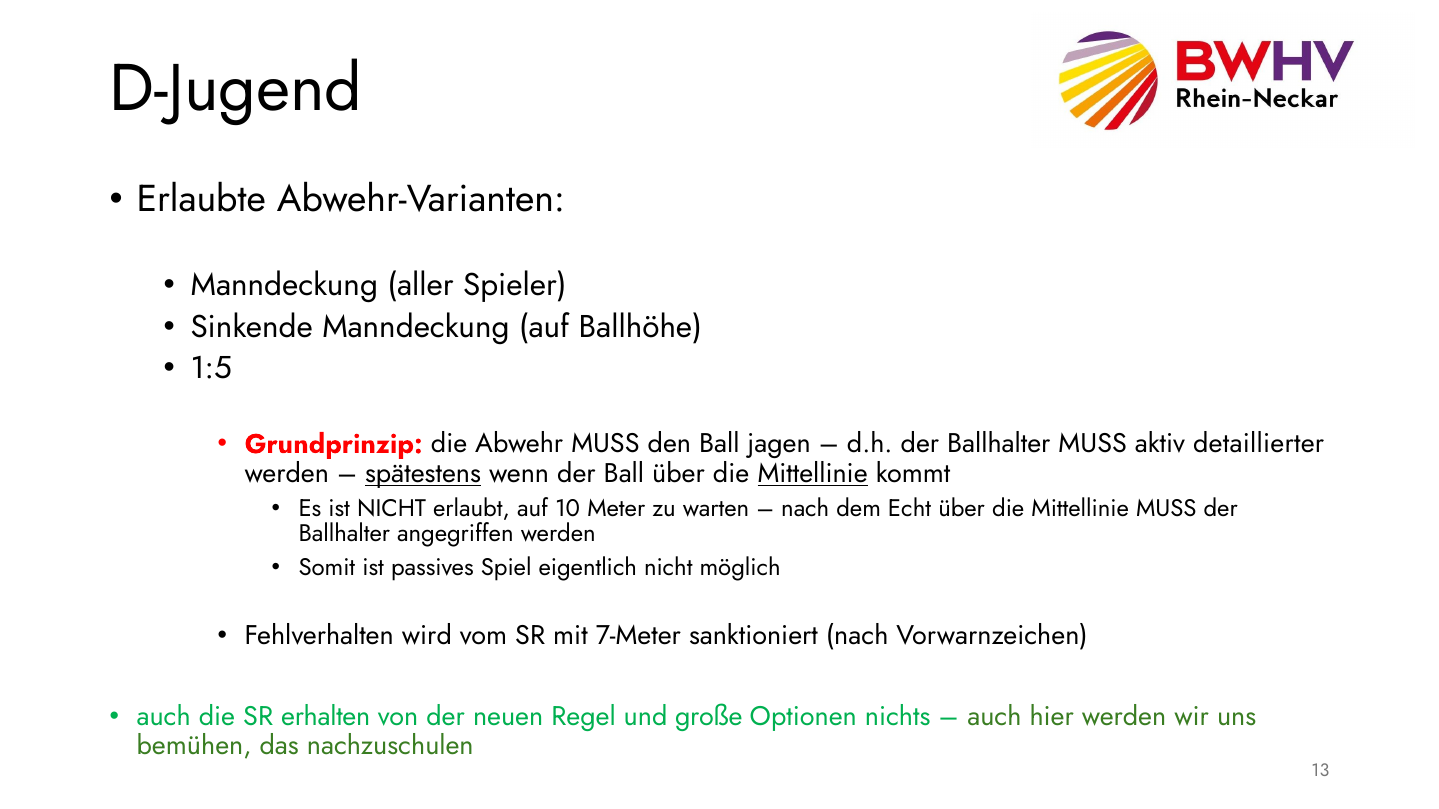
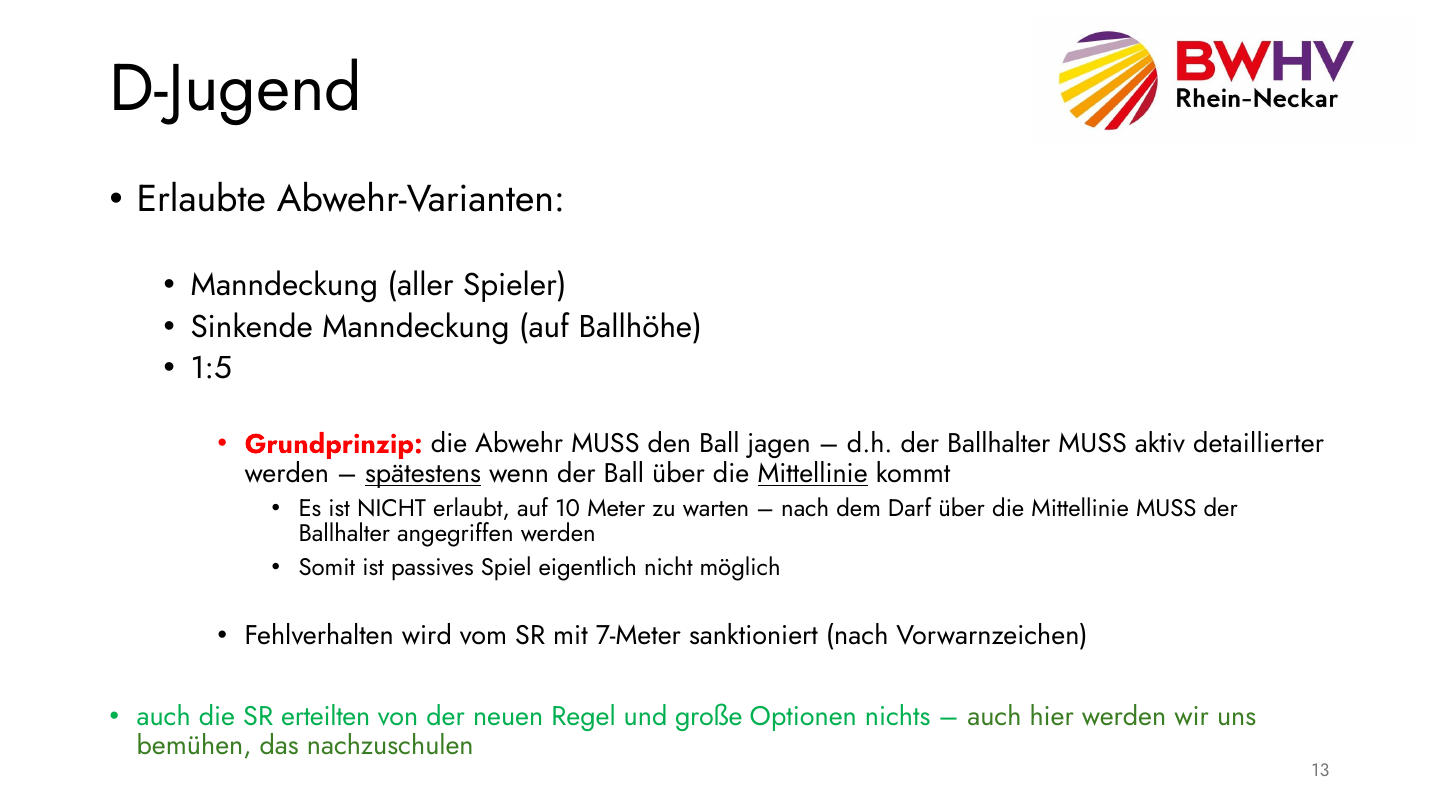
Echt: Echt -> Darf
erhalten: erhalten -> erteilten
